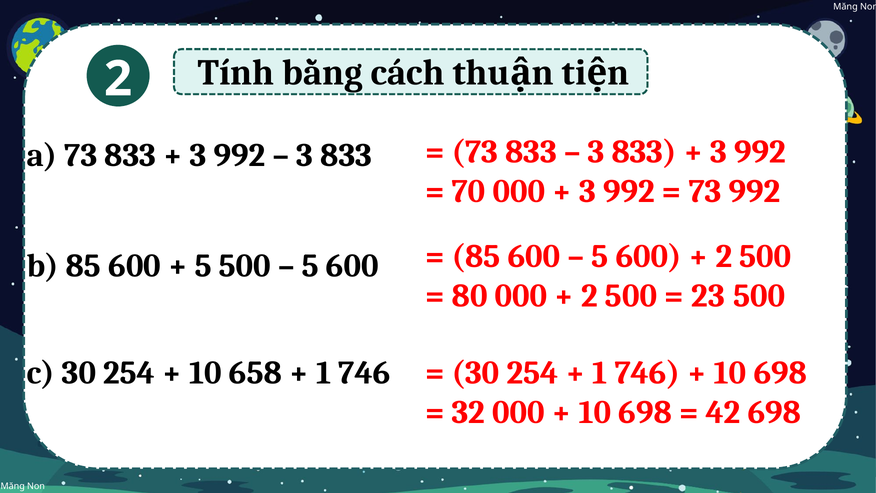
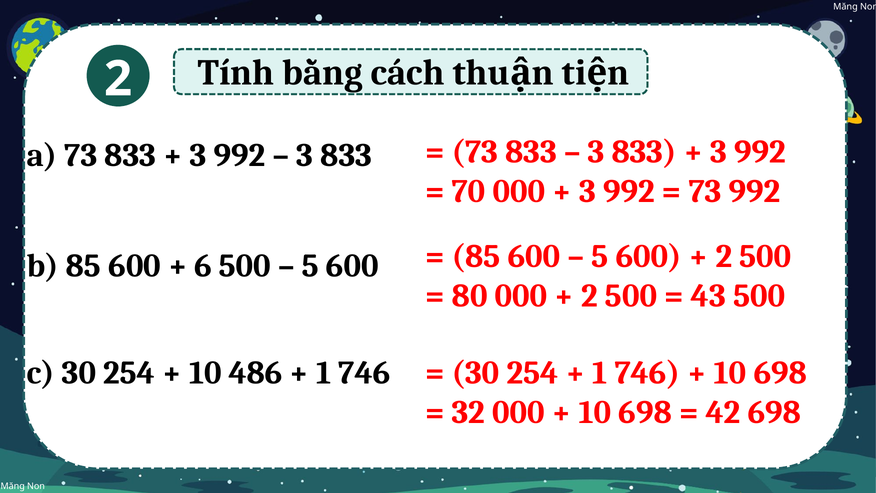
5 at (203, 266): 5 -> 6
23: 23 -> 43
658: 658 -> 486
